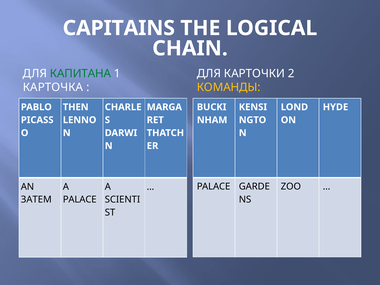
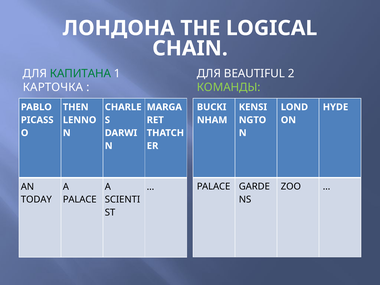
CAPITAINS: CAPITAINS -> ЛОНДОНА
КАРТОЧКИ: КАРТОЧКИ -> BEAUTIFUL
КОМАНДЫ colour: yellow -> light green
ЗАТЕМ: ЗАТЕМ -> TODAY
